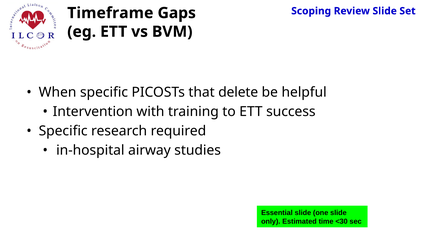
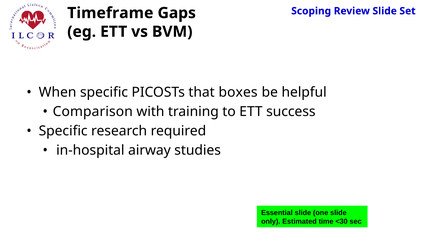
delete: delete -> boxes
Intervention: Intervention -> Comparison
